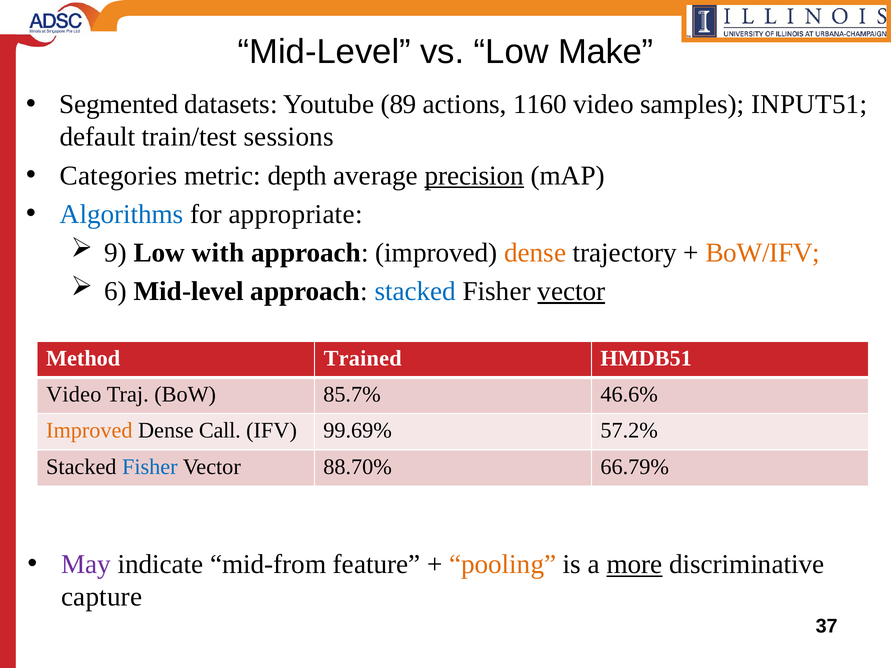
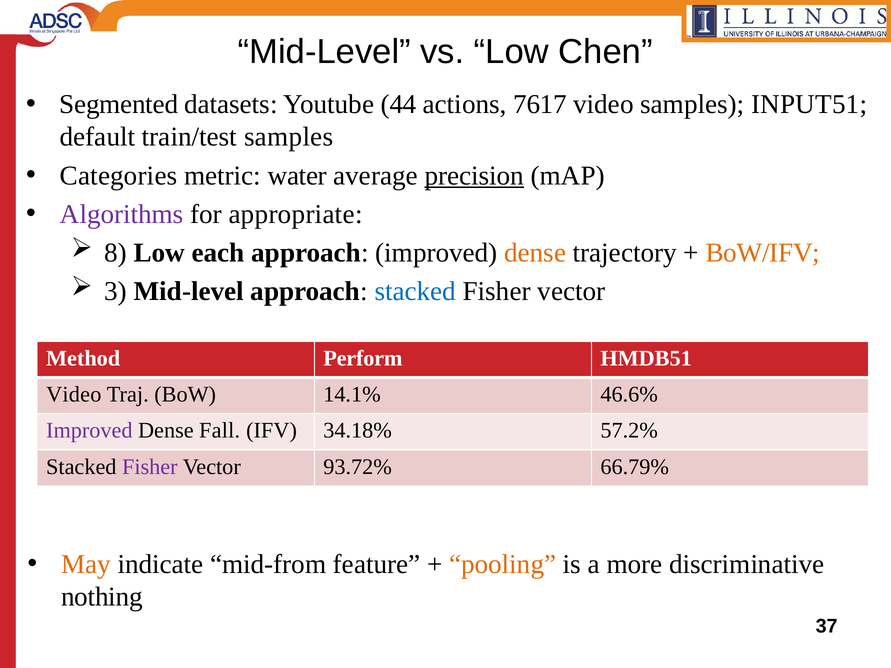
Make: Make -> Chen
89: 89 -> 44
1160: 1160 -> 7617
train/test sessions: sessions -> samples
depth: depth -> water
Algorithms colour: blue -> purple
9: 9 -> 8
with: with -> each
6: 6 -> 3
vector at (571, 291) underline: present -> none
Trained: Trained -> Perform
85.7%: 85.7% -> 14.1%
Improved at (89, 431) colour: orange -> purple
Call: Call -> Fall
99.69%: 99.69% -> 34.18%
Fisher at (150, 467) colour: blue -> purple
88.70%: 88.70% -> 93.72%
May colour: purple -> orange
more underline: present -> none
capture: capture -> nothing
